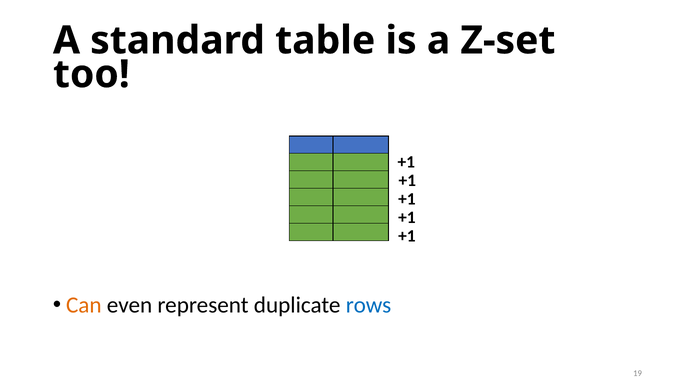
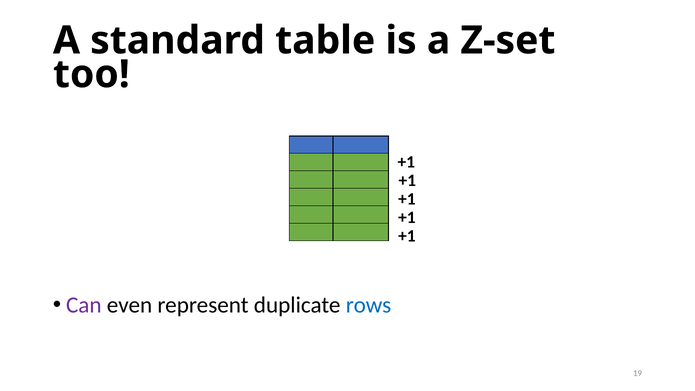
Can colour: orange -> purple
